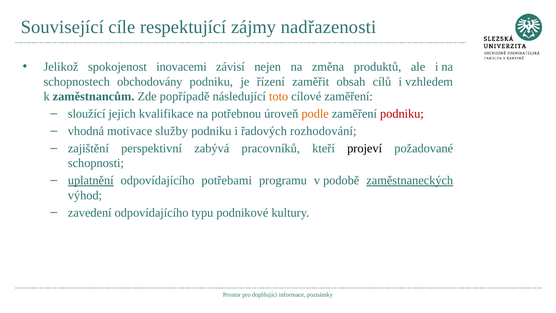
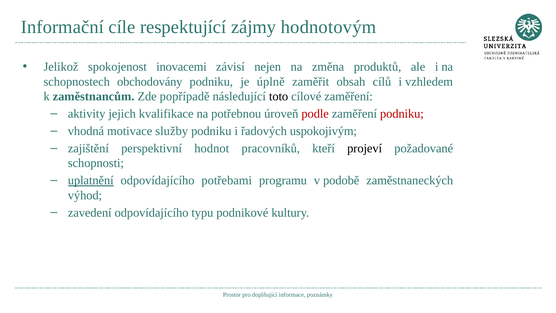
Související: Související -> Informační
nadřazenosti: nadřazenosti -> hodnotovým
řízení: řízení -> úplně
toto colour: orange -> black
sloužící: sloužící -> aktivity
podle colour: orange -> red
rozhodování: rozhodování -> uspokojivým
zabývá: zabývá -> hodnot
zaměstnaneckých underline: present -> none
